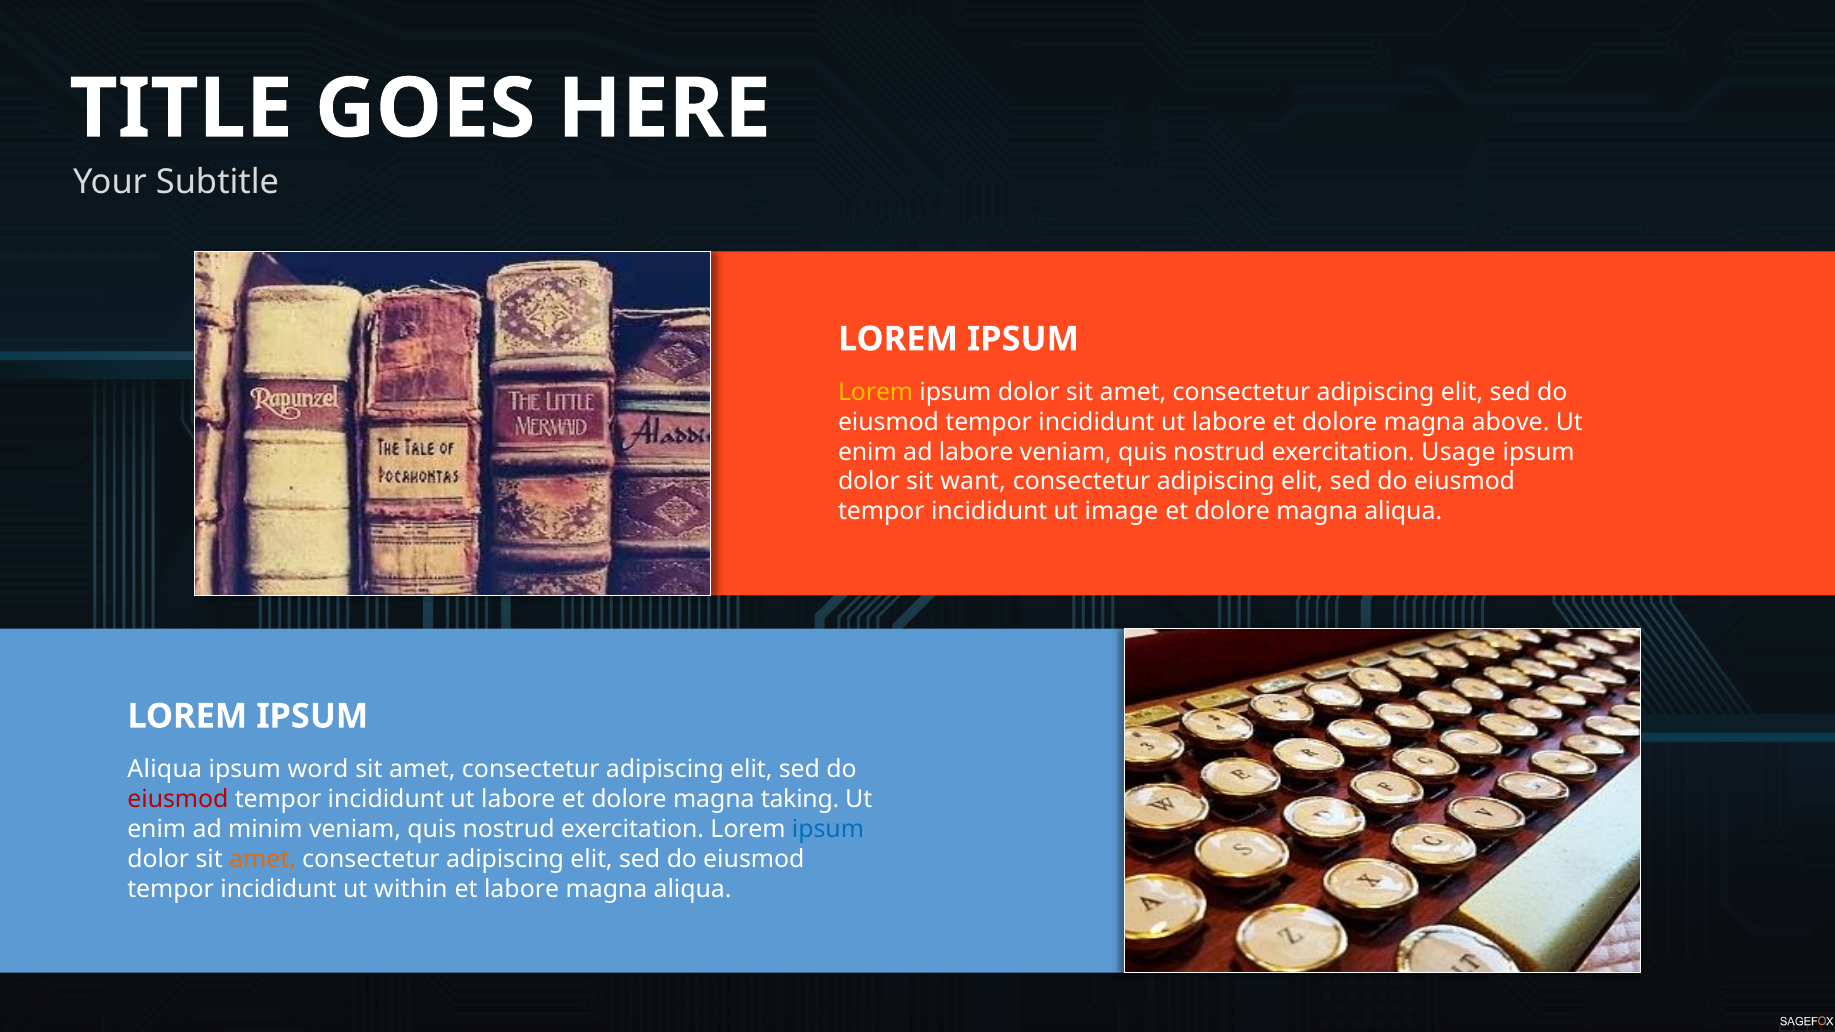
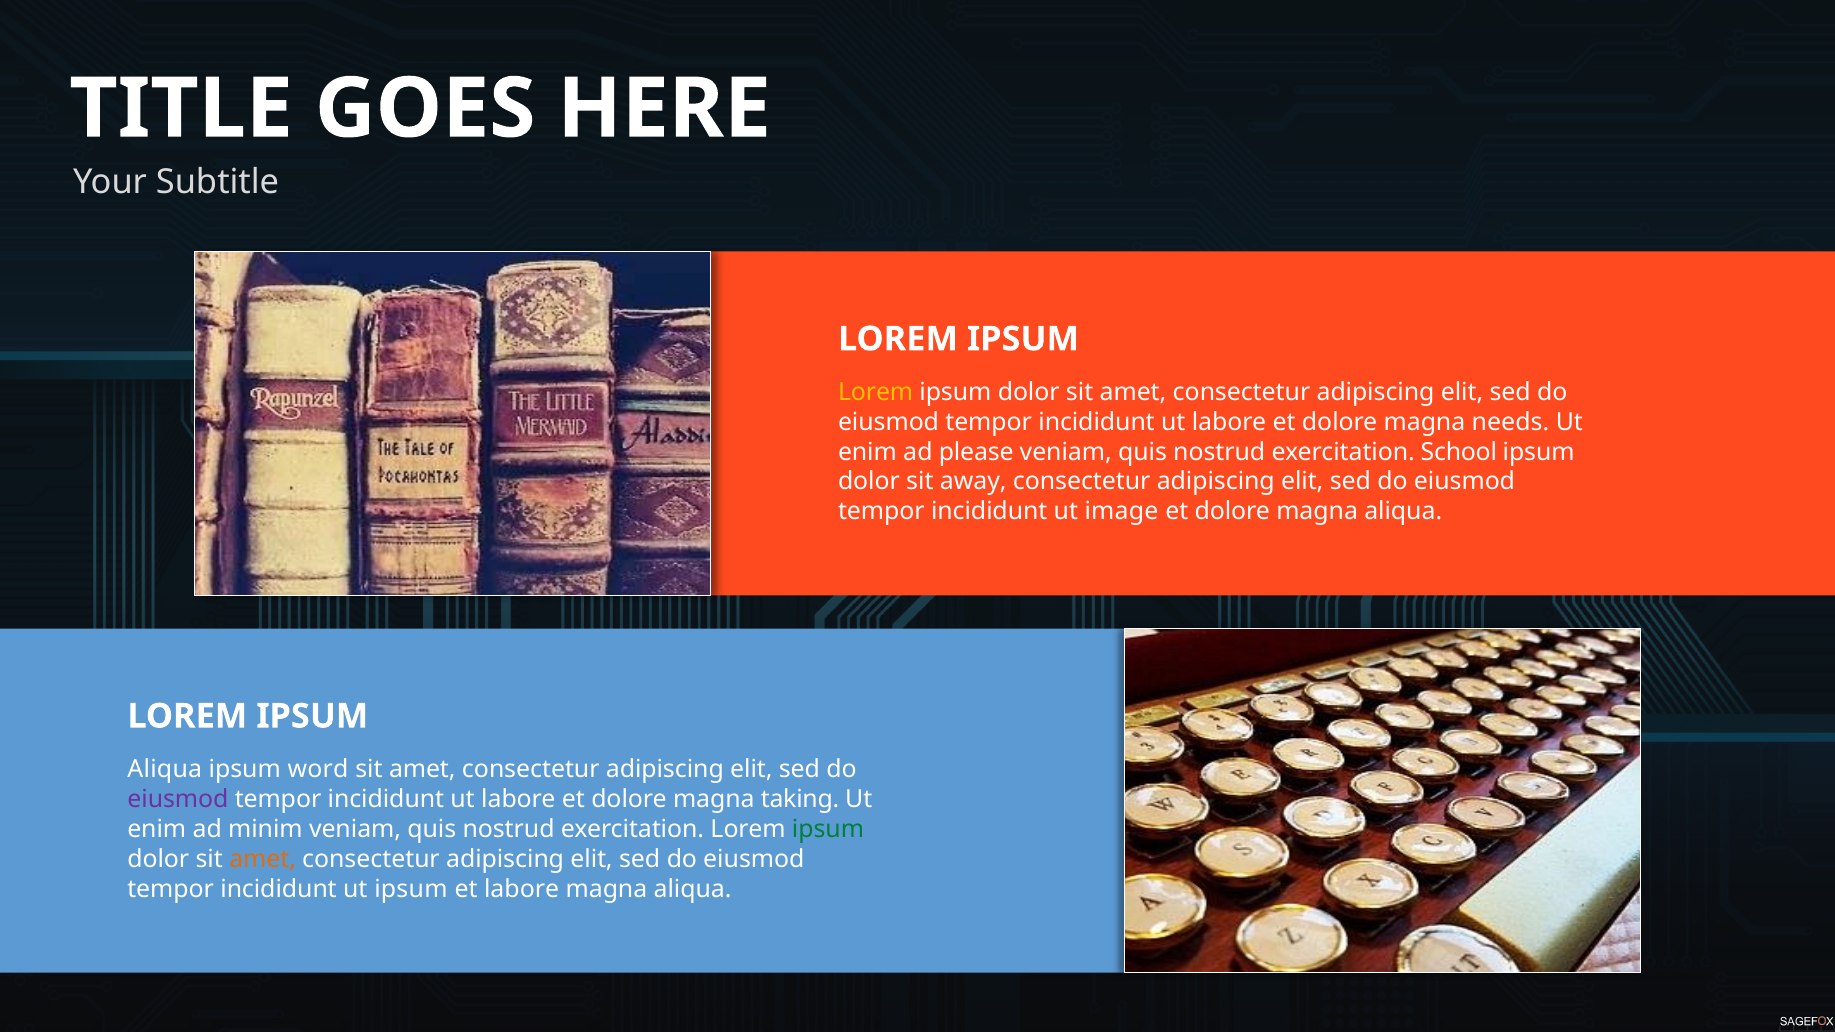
above: above -> needs
ad labore: labore -> please
Usage: Usage -> School
want: want -> away
eiusmod at (178, 799) colour: red -> purple
ipsum at (828, 829) colour: blue -> green
ut within: within -> ipsum
